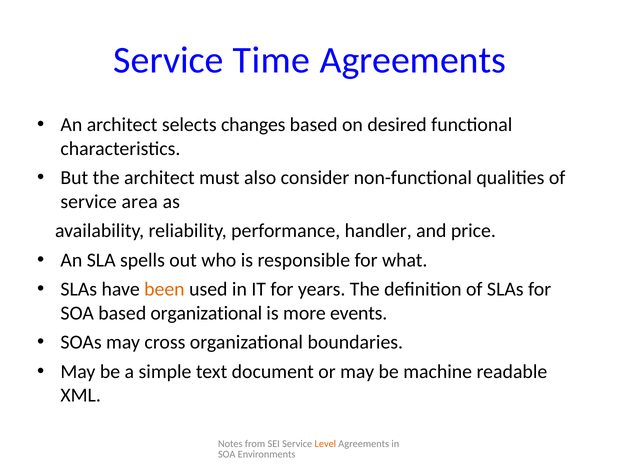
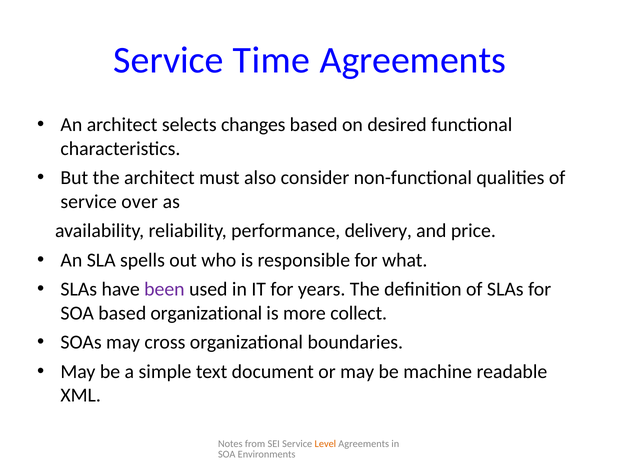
area: area -> over
handler: handler -> delivery
been colour: orange -> purple
events: events -> collect
